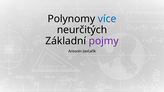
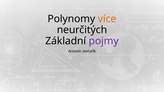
více colour: blue -> orange
